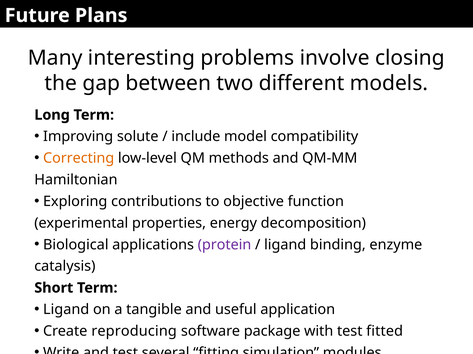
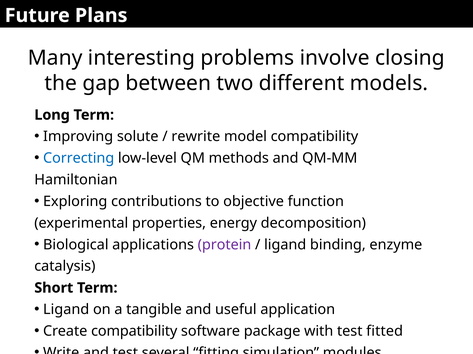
include: include -> rewrite
Correcting colour: orange -> blue
Create reproducing: reproducing -> compatibility
